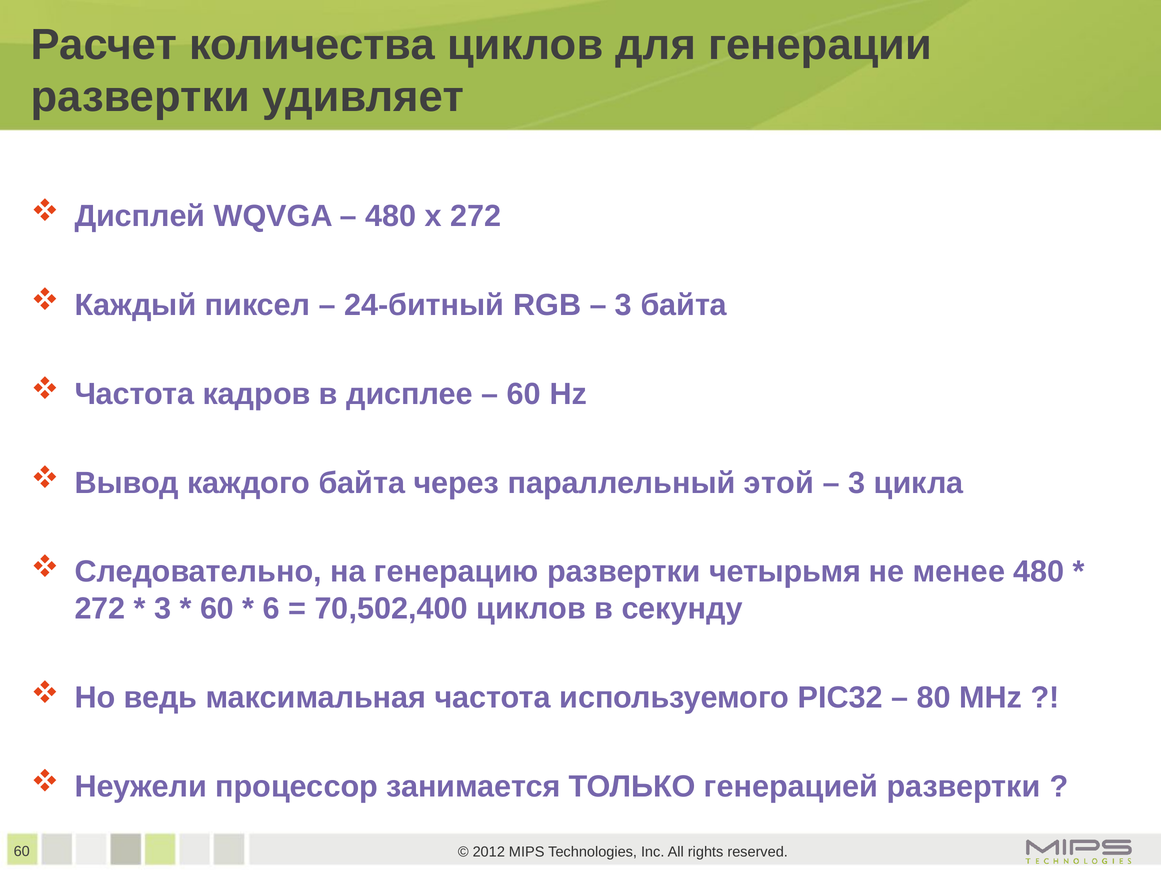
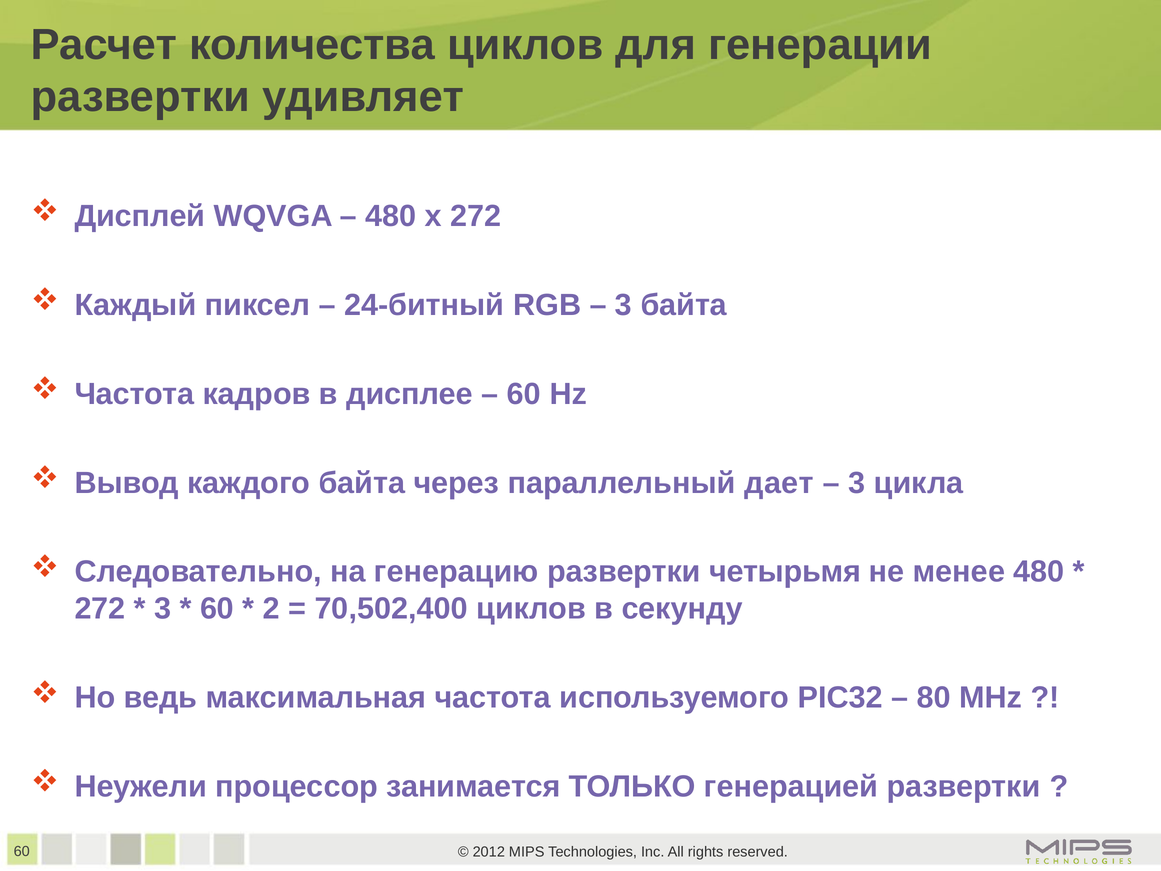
этой: этой -> дает
6: 6 -> 2
